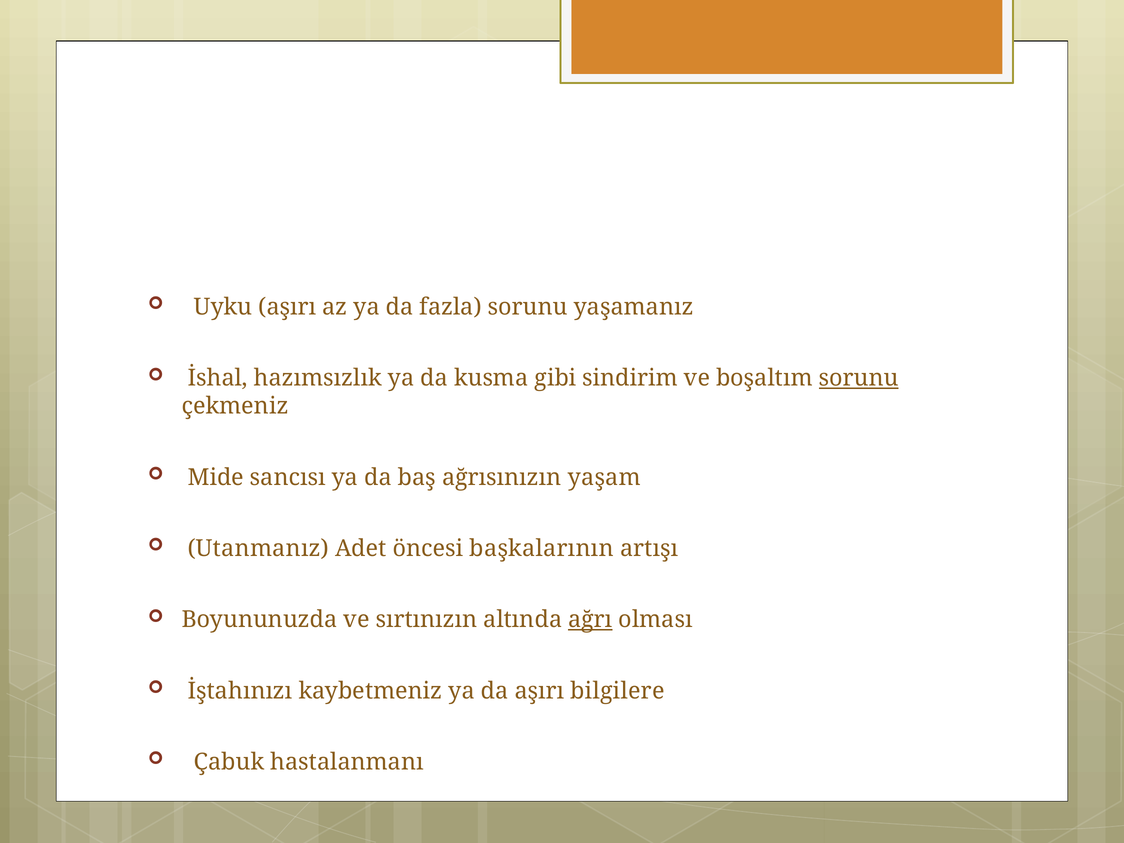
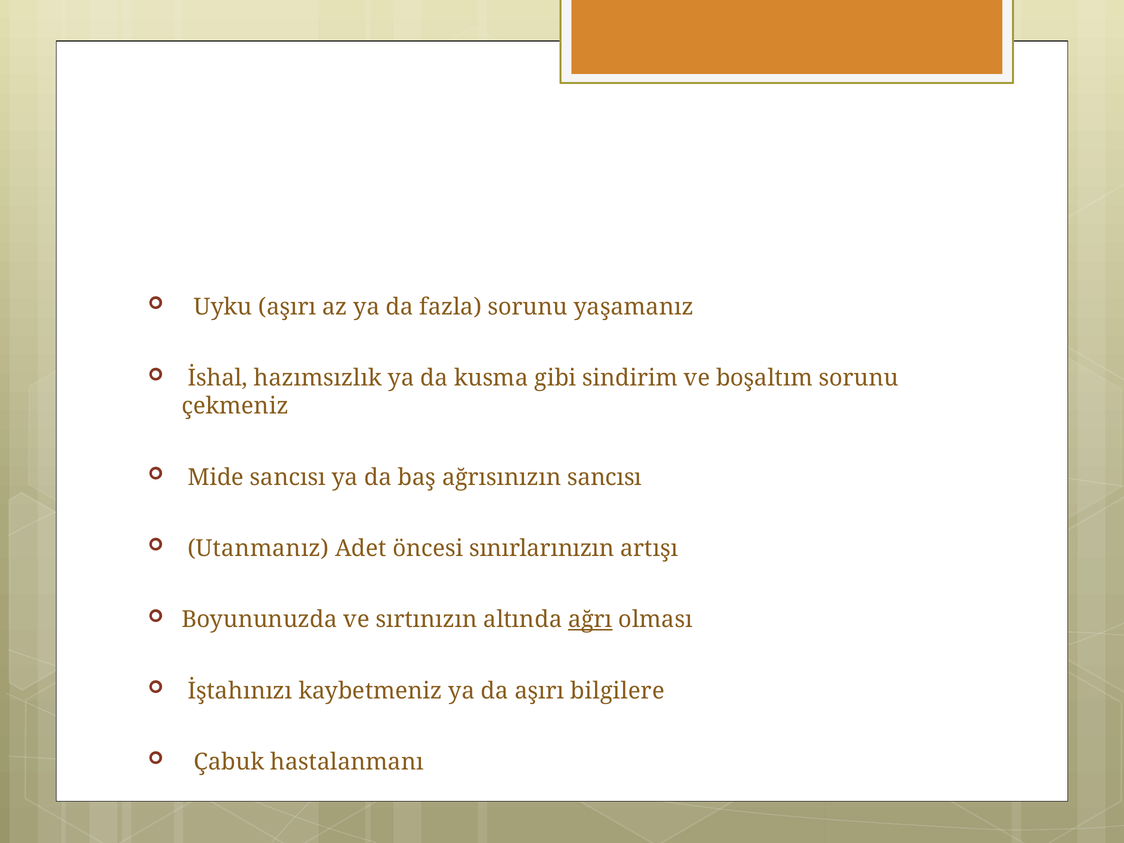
sorunu at (859, 378) underline: present -> none
ağrısınızın yaşam: yaşam -> sancısı
başkalarının: başkalarının -> sınırlarınızın
